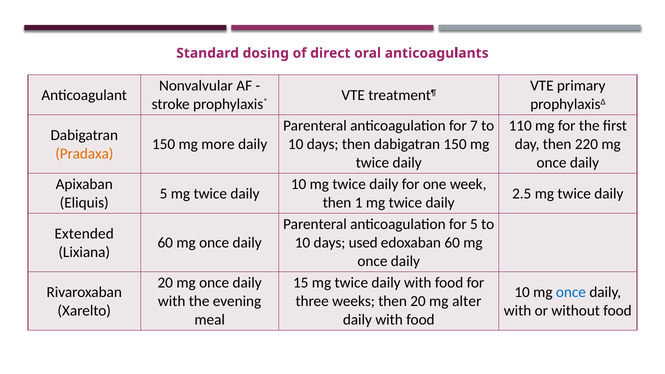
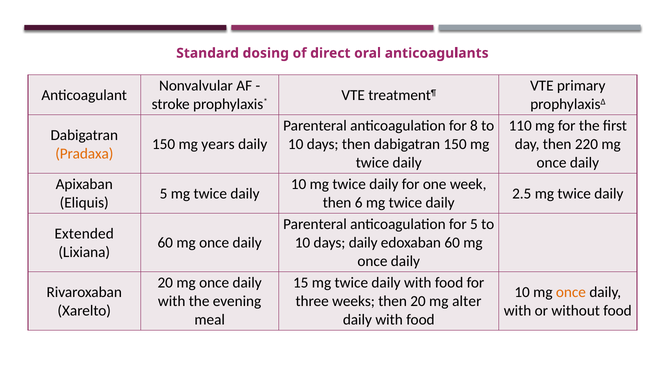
7: 7 -> 8
more: more -> years
1: 1 -> 6
days used: used -> daily
once at (571, 292) colour: blue -> orange
